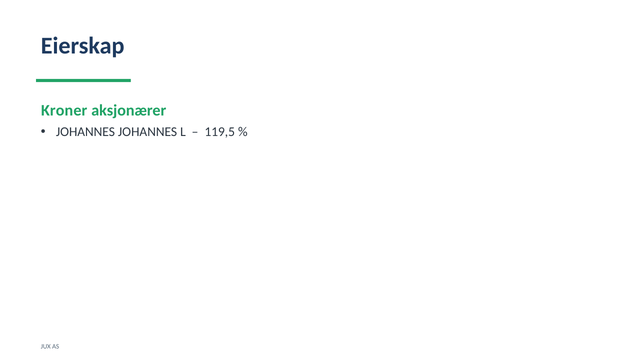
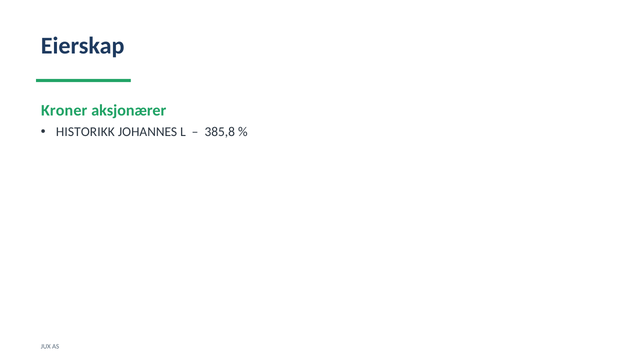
JOHANNES at (85, 132): JOHANNES -> HISTORIKK
119,5: 119,5 -> 385,8
